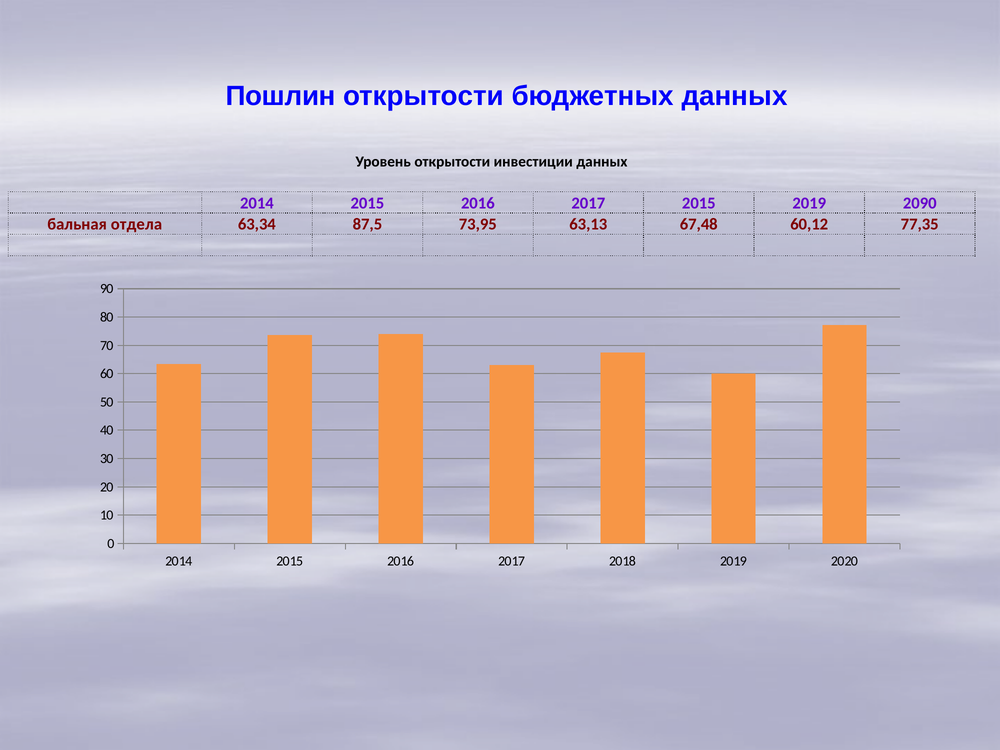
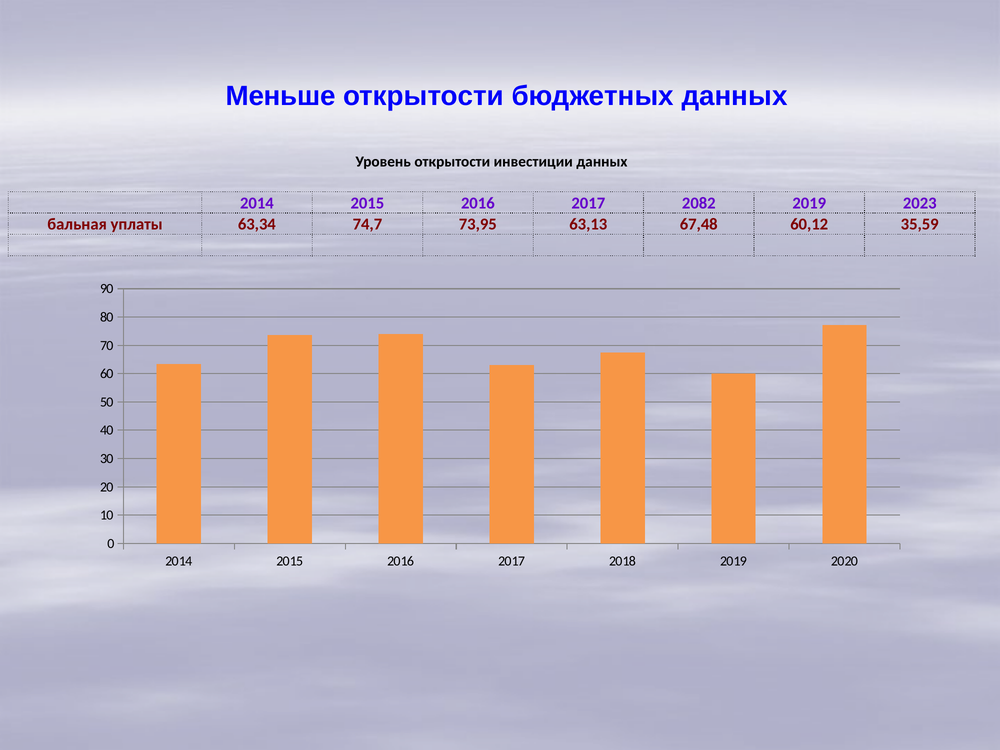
Пошлин: Пошлин -> Меньше
2017 2015: 2015 -> 2082
2090: 2090 -> 2023
отдела: отдела -> уплаты
87,5: 87,5 -> 74,7
77,35: 77,35 -> 35,59
